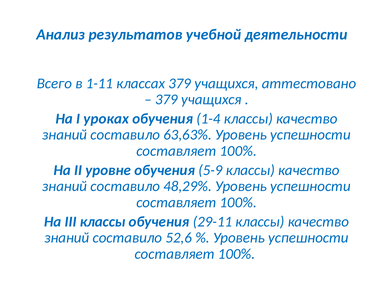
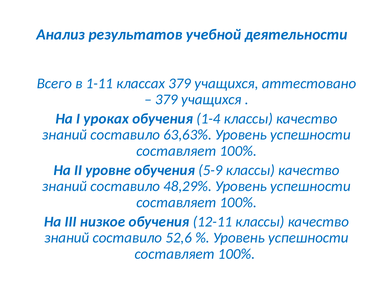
III классы: классы -> низкое
29-11: 29-11 -> 12-11
